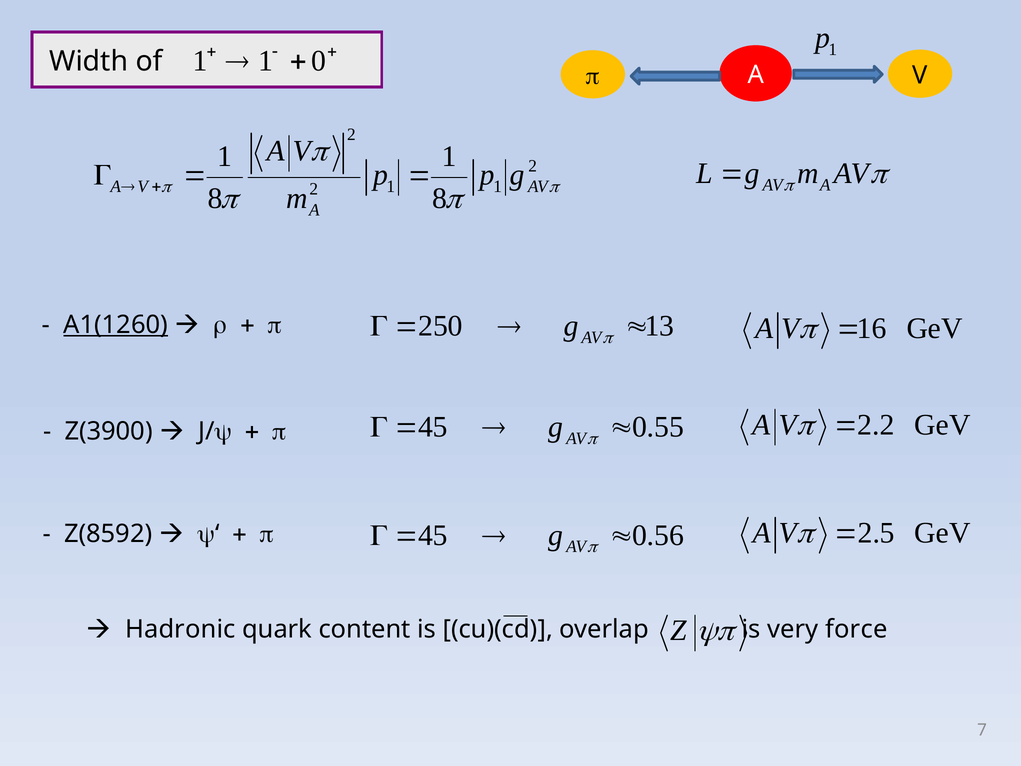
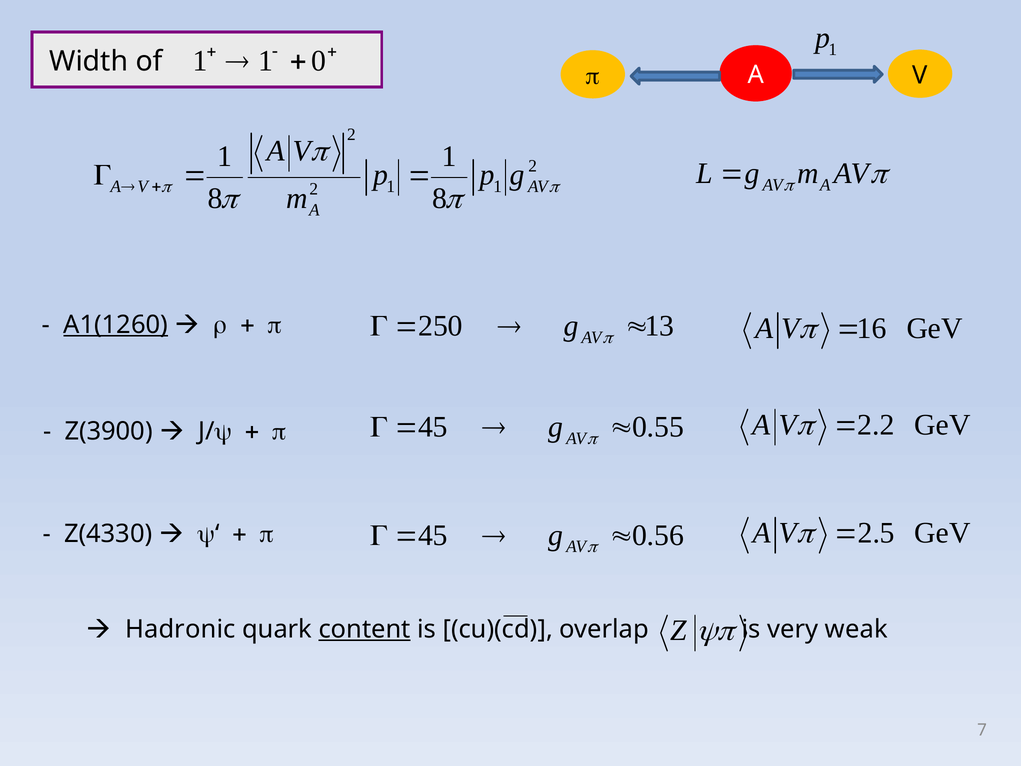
Z(8592: Z(8592 -> Z(4330
content underline: none -> present
force: force -> weak
